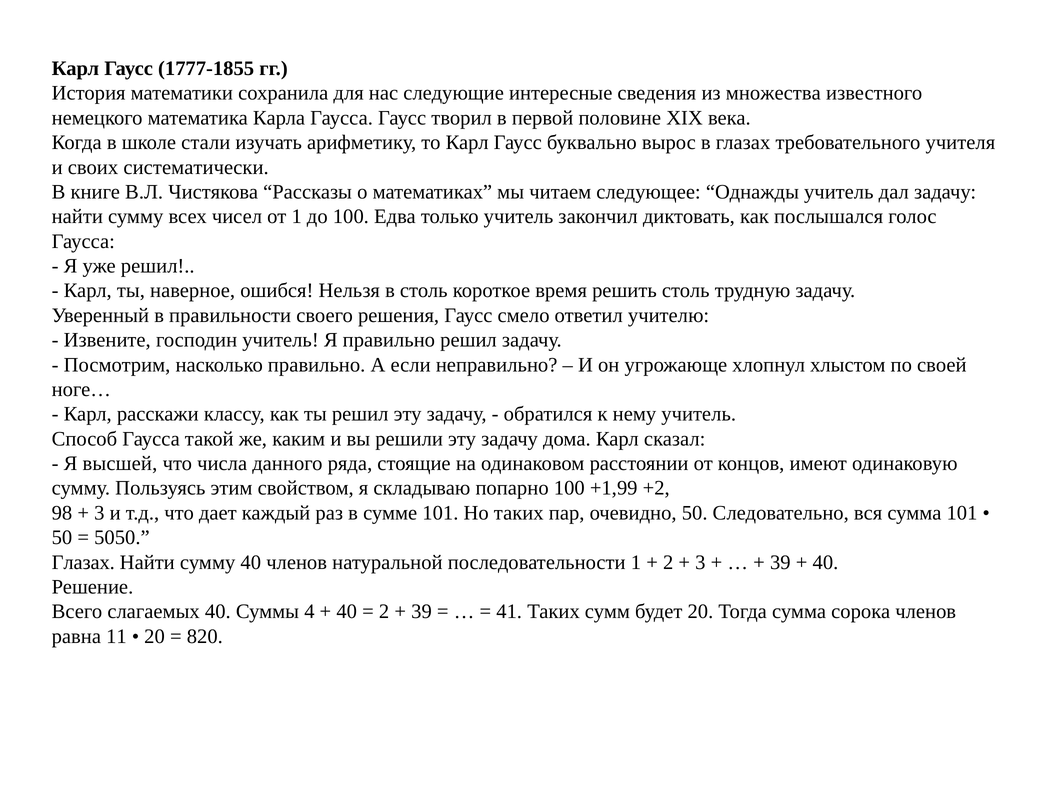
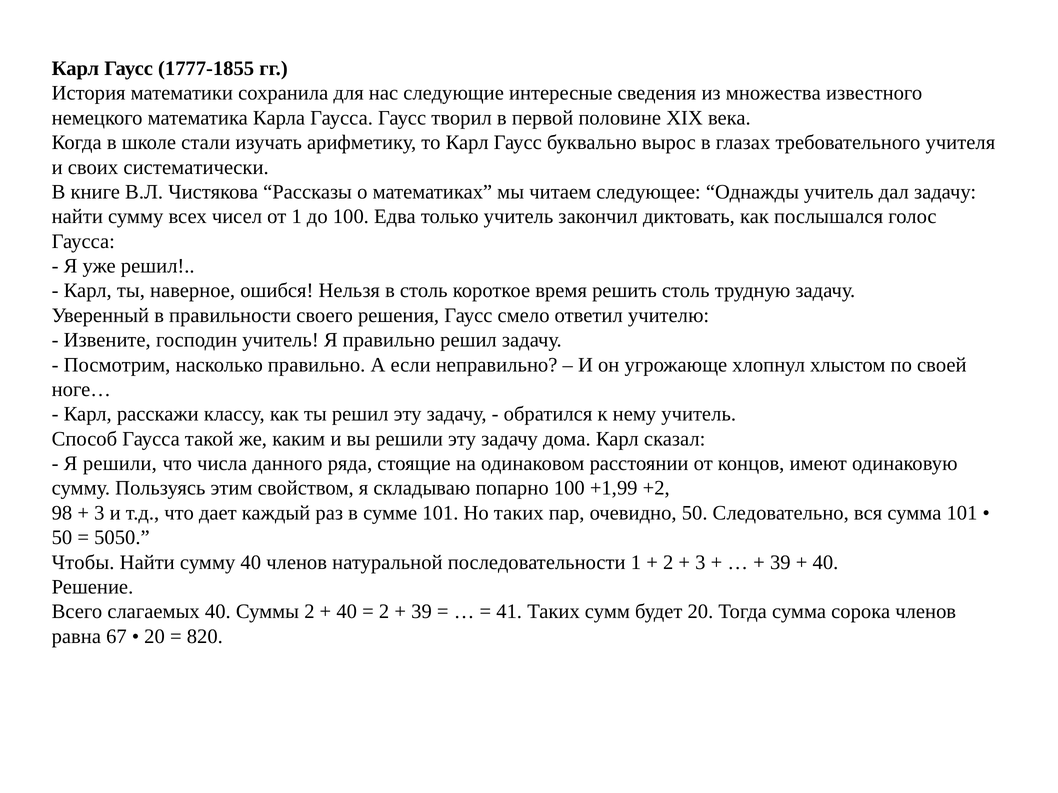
Я высшей: высшей -> решили
Глазах at (83, 563): Глазах -> Чтобы
Суммы 4: 4 -> 2
11: 11 -> 67
